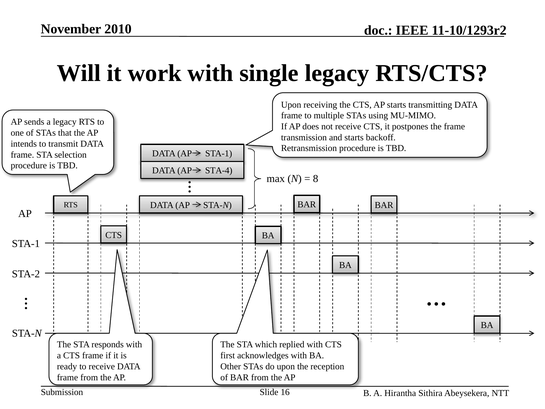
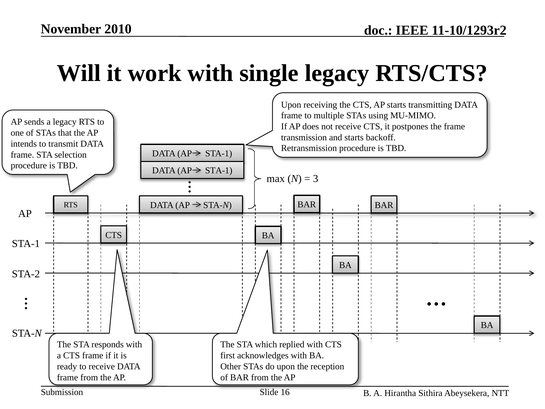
STA-4 at (219, 171): STA-4 -> STA-1
8: 8 -> 3
